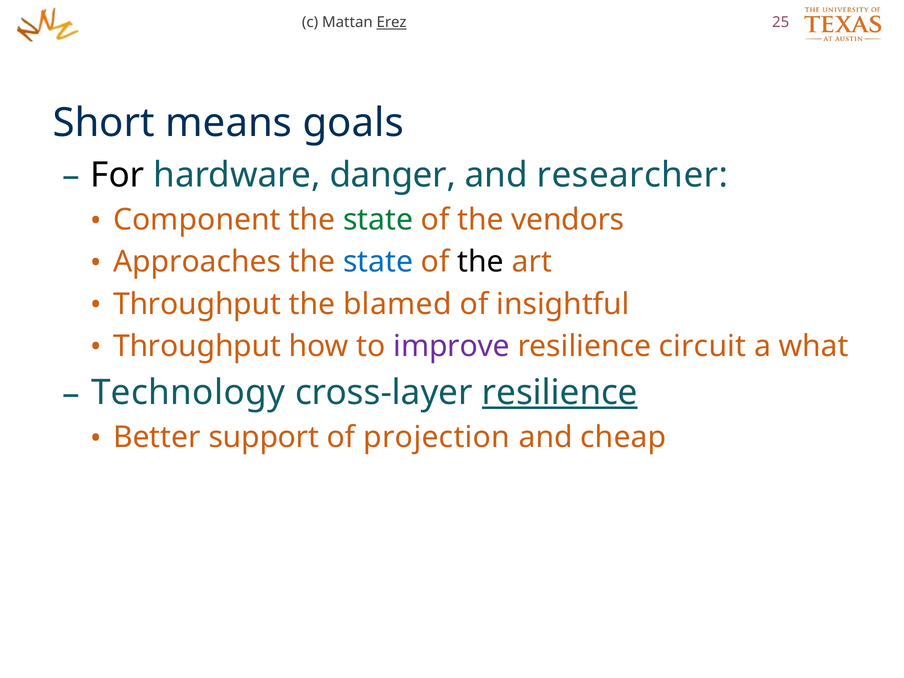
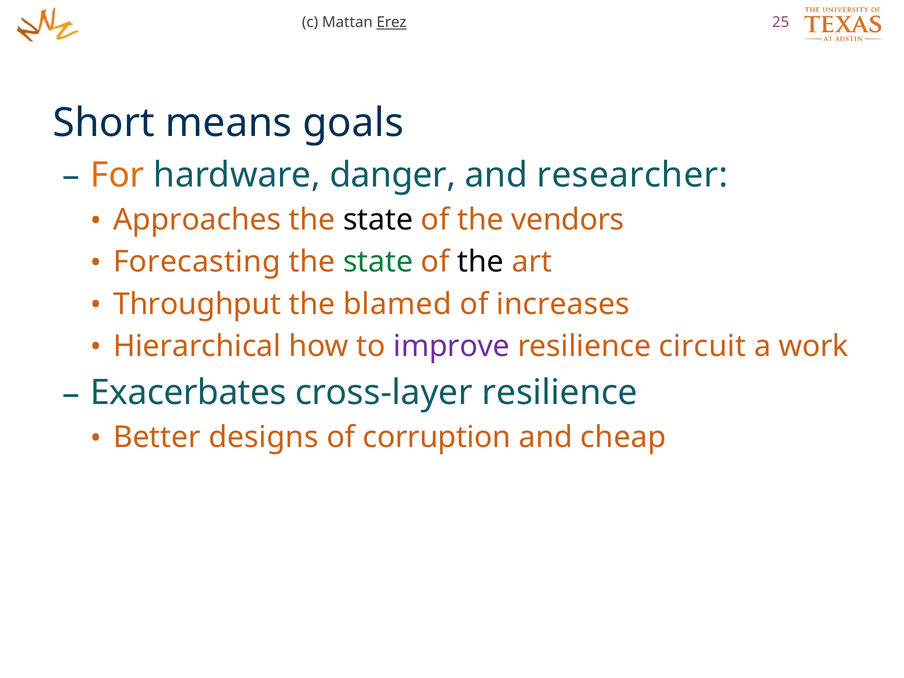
For colour: black -> orange
Component: Component -> Approaches
state at (378, 220) colour: green -> black
Approaches: Approaches -> Forecasting
state at (378, 262) colour: blue -> green
insightful: insightful -> increases
Throughput at (197, 346): Throughput -> Hierarchical
what: what -> work
Technology: Technology -> Exacerbates
resilience at (560, 393) underline: present -> none
support: support -> designs
projection: projection -> corruption
